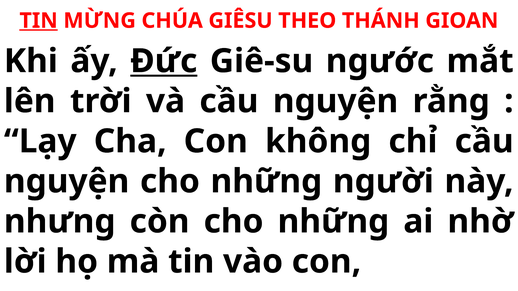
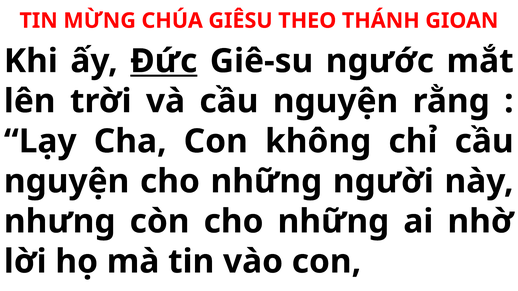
TIN at (39, 21) underline: present -> none
